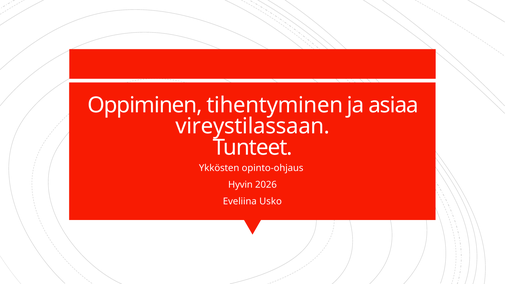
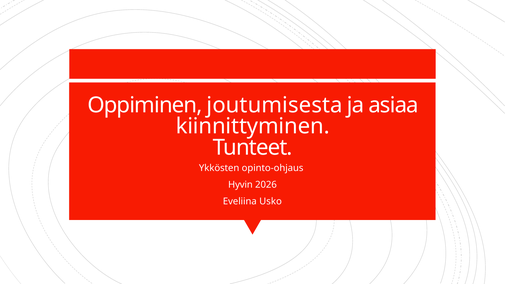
tihentyminen: tihentyminen -> joutumisesta
vireystilassaan: vireystilassaan -> kiinnittyminen
